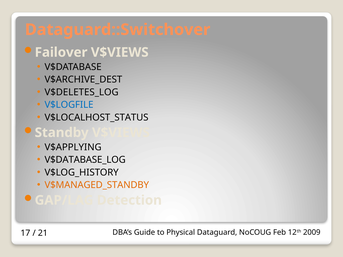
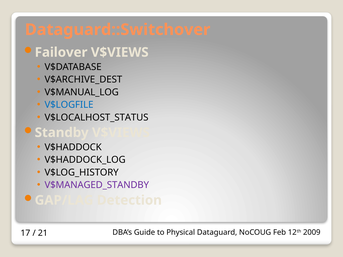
V$DELETES_LOG: V$DELETES_LOG -> V$MANUAL_LOG
V$APPLYING: V$APPLYING -> V$HADDOCK
V$DATABASE_LOG: V$DATABASE_LOG -> V$HADDOCK_LOG
V$MANAGED_STANDBY colour: orange -> purple
